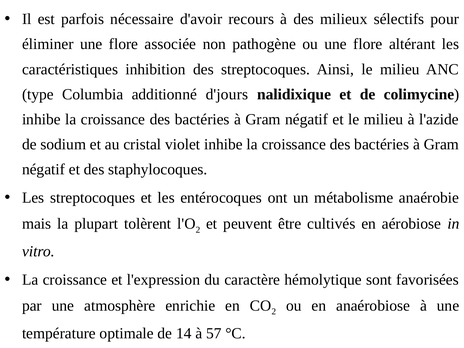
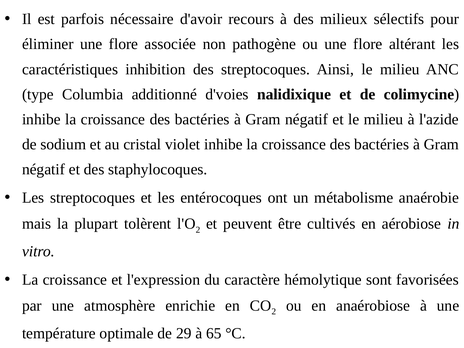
d'jours: d'jours -> d'voies
14: 14 -> 29
57: 57 -> 65
